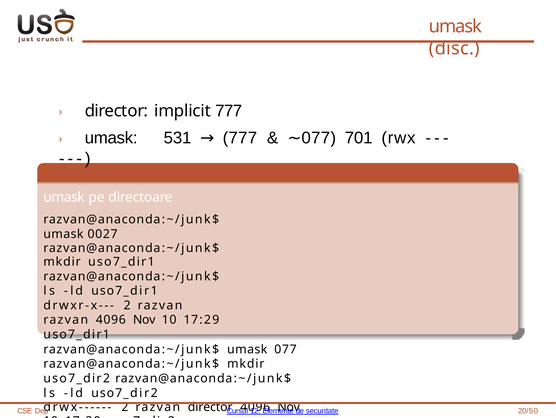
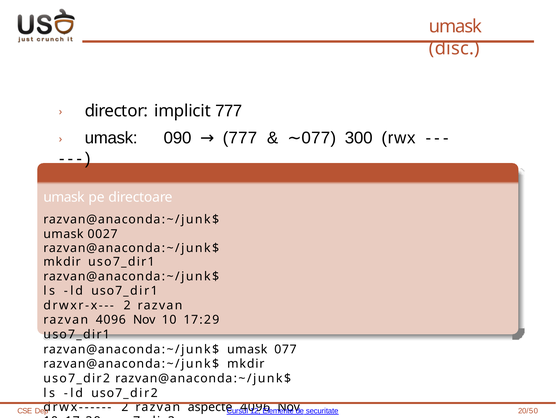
531: 531 -> 090
701: 701 -> 300
razvan director: director -> aspecte
